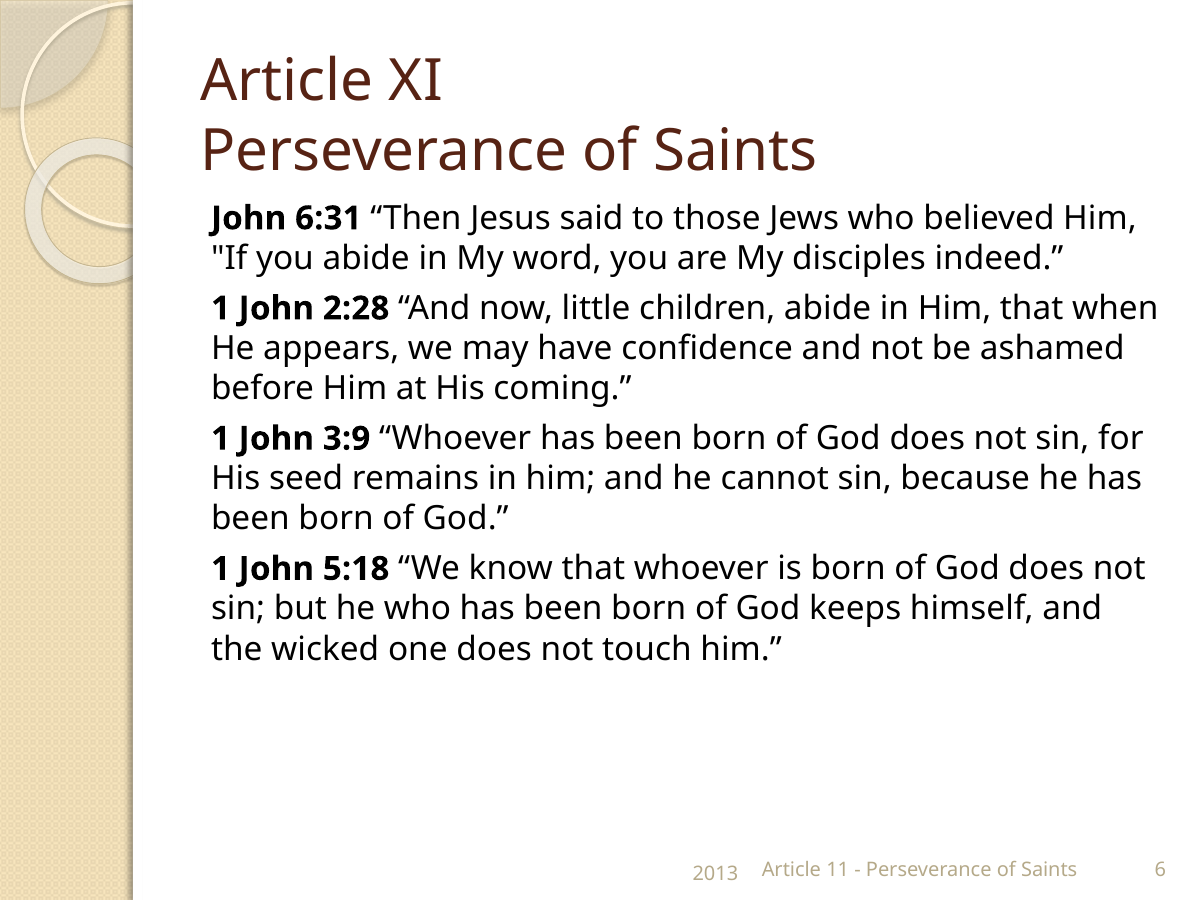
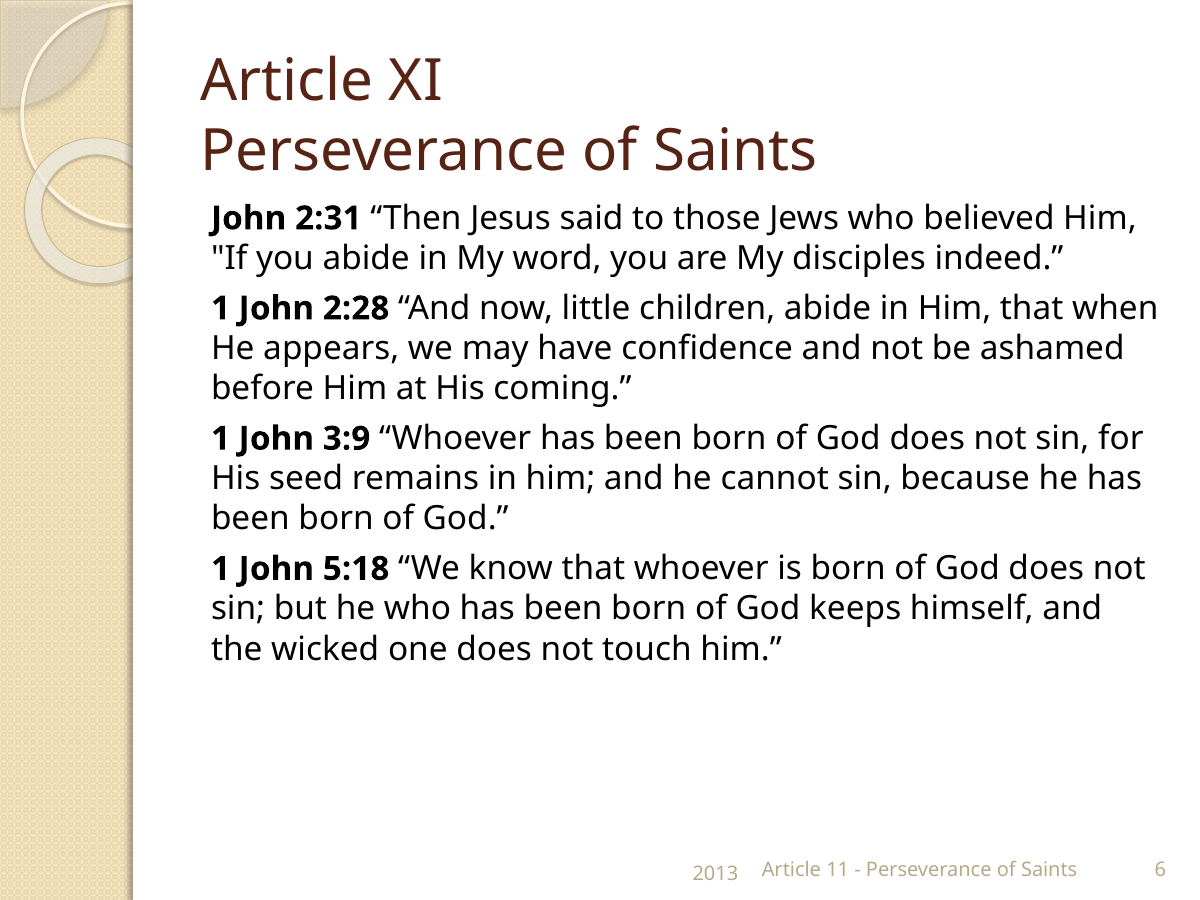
6:31: 6:31 -> 2:31
